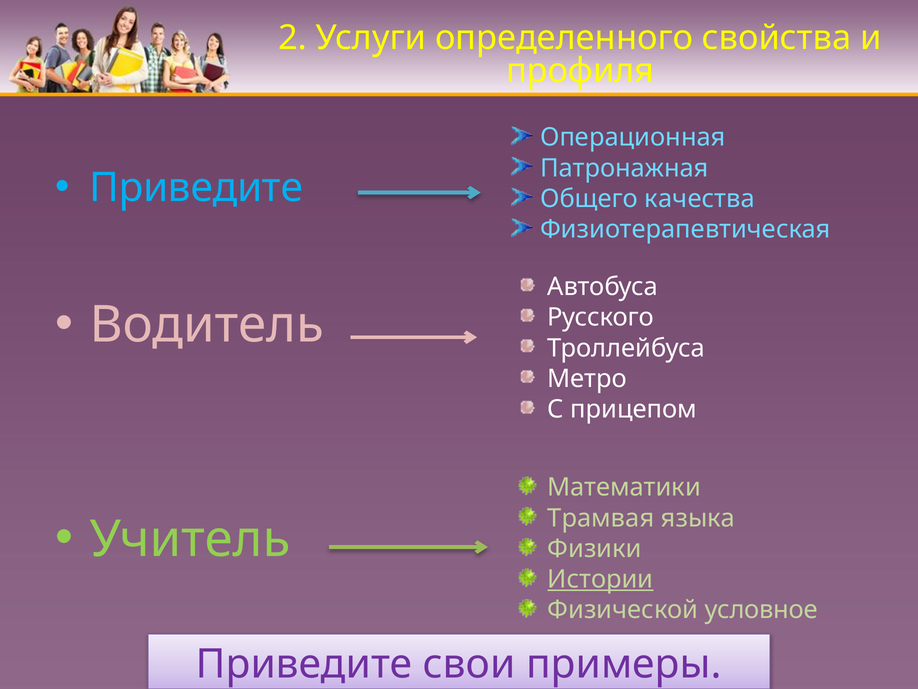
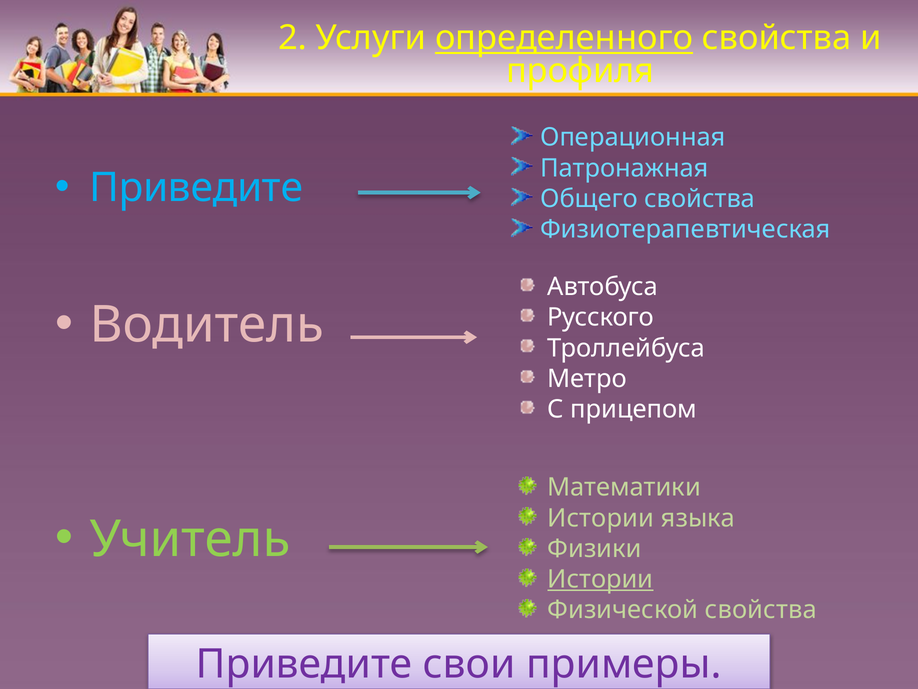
определенного underline: none -> present
Общего качества: качества -> свойства
Трамвая at (601, 518): Трамвая -> Истории
Физической условное: условное -> свойства
